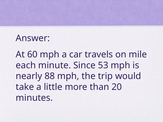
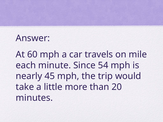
53: 53 -> 54
88: 88 -> 45
